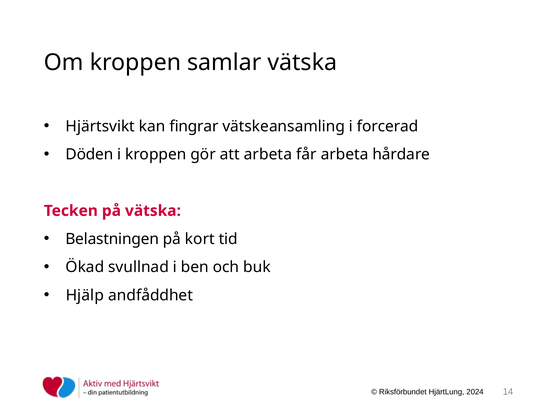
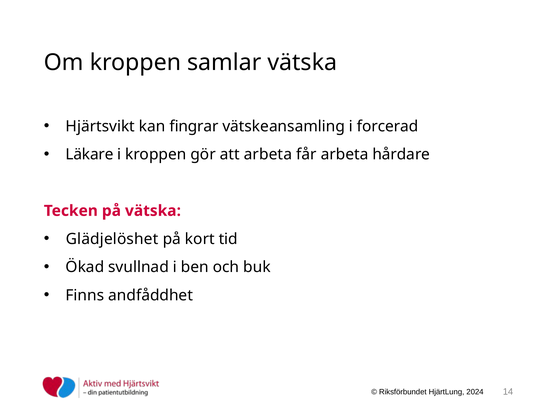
Döden: Döden -> Läkare
Belastningen: Belastningen -> Glädjelöshet
Hjälp: Hjälp -> Finns
